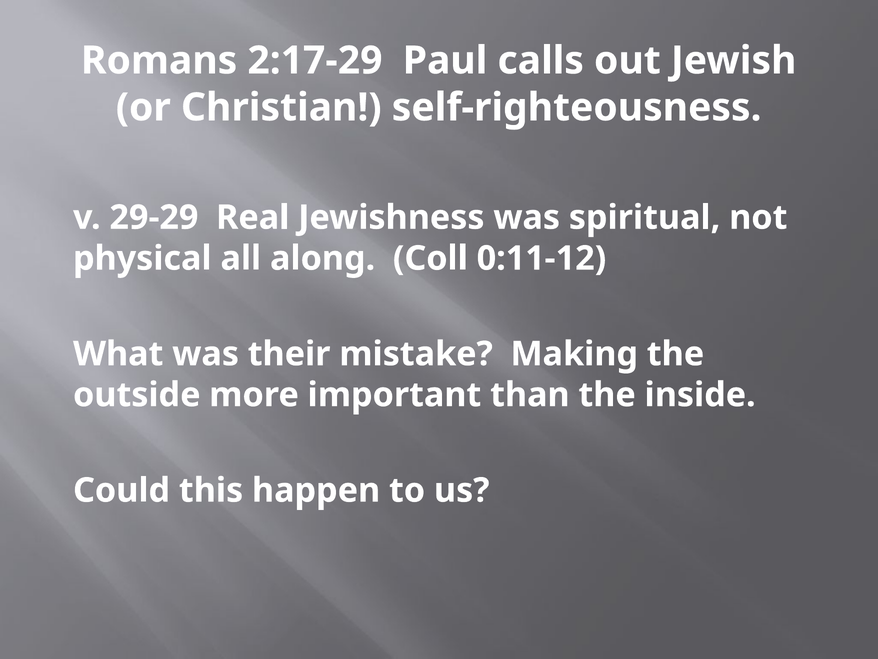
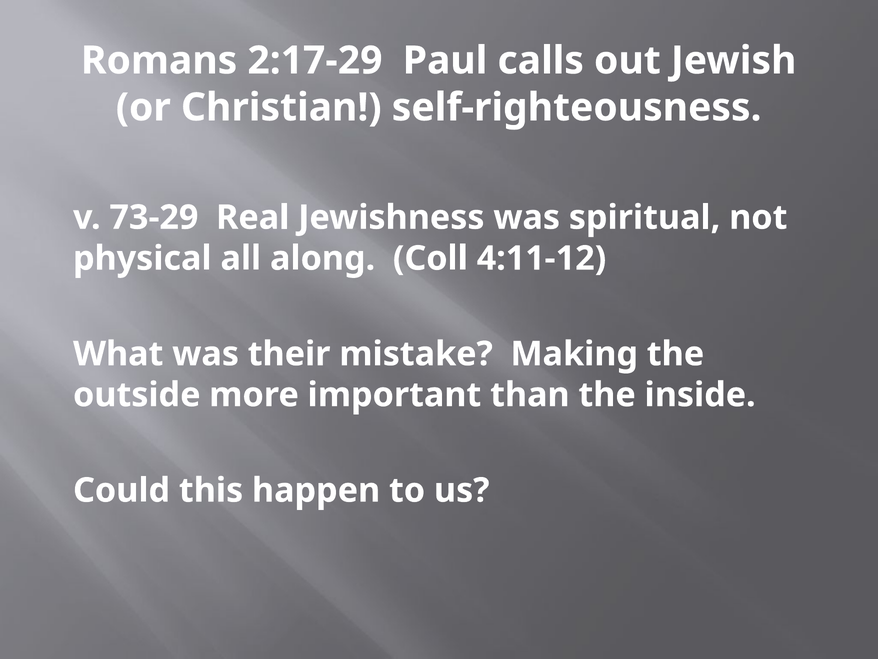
29-29: 29-29 -> 73-29
0:11-12: 0:11-12 -> 4:11-12
